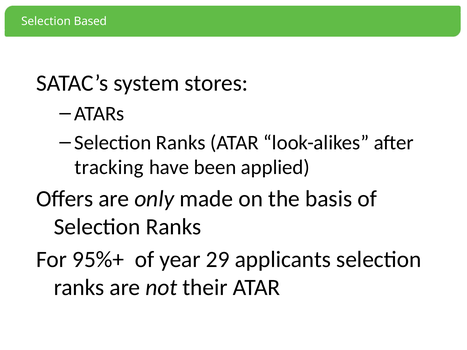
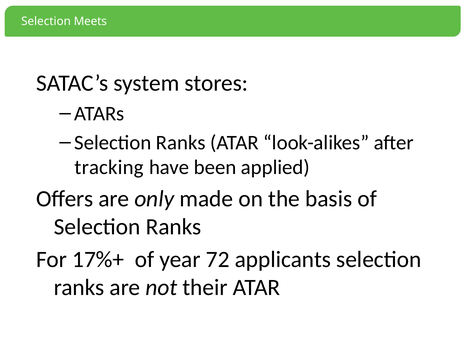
Based: Based -> Meets
95%+: 95%+ -> 17%+
29: 29 -> 72
